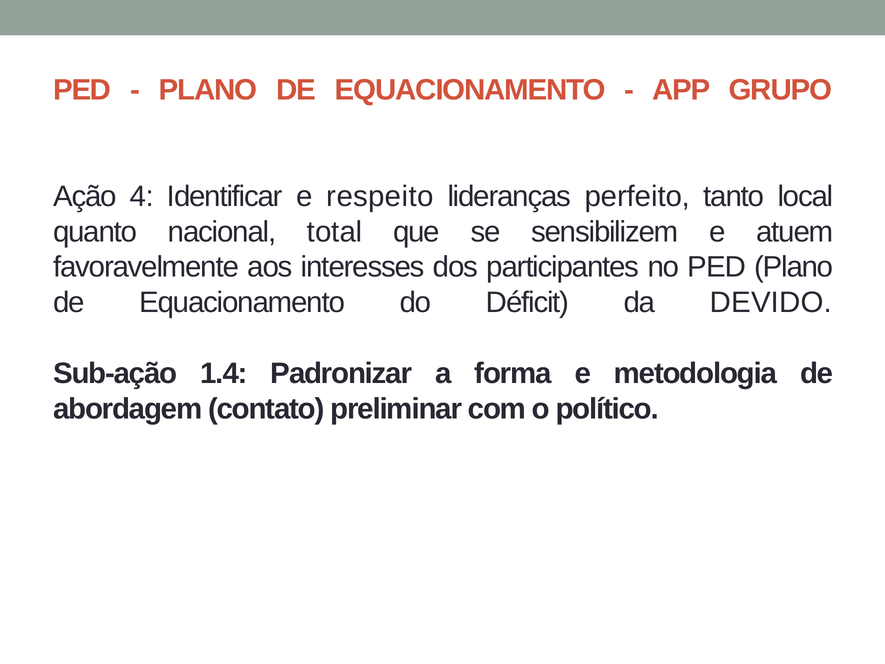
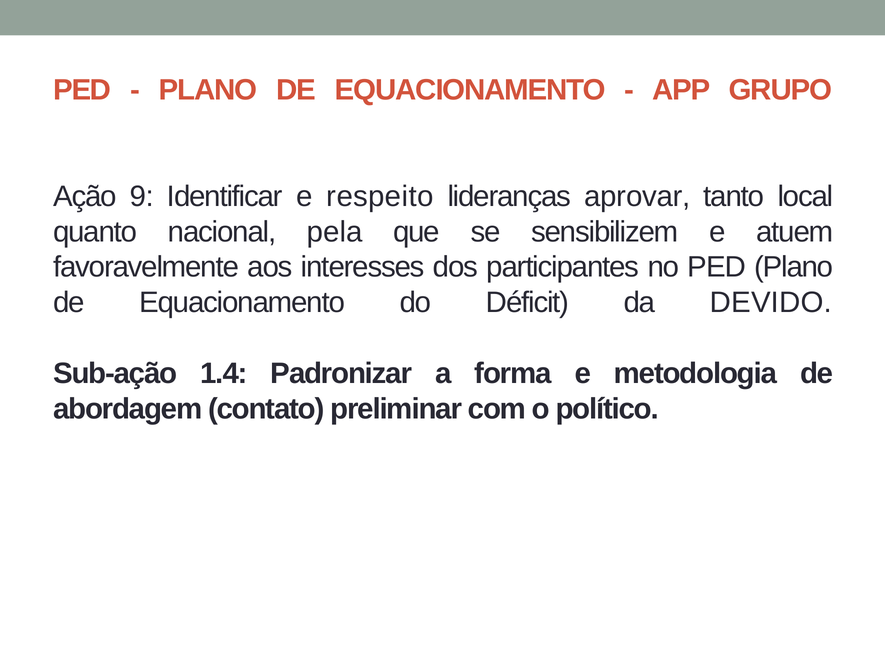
4: 4 -> 9
perfeito: perfeito -> aprovar
total: total -> pela
